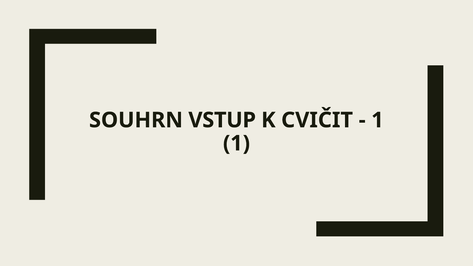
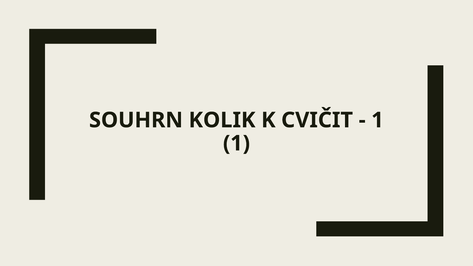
VSTUP: VSTUP -> KOLIK
